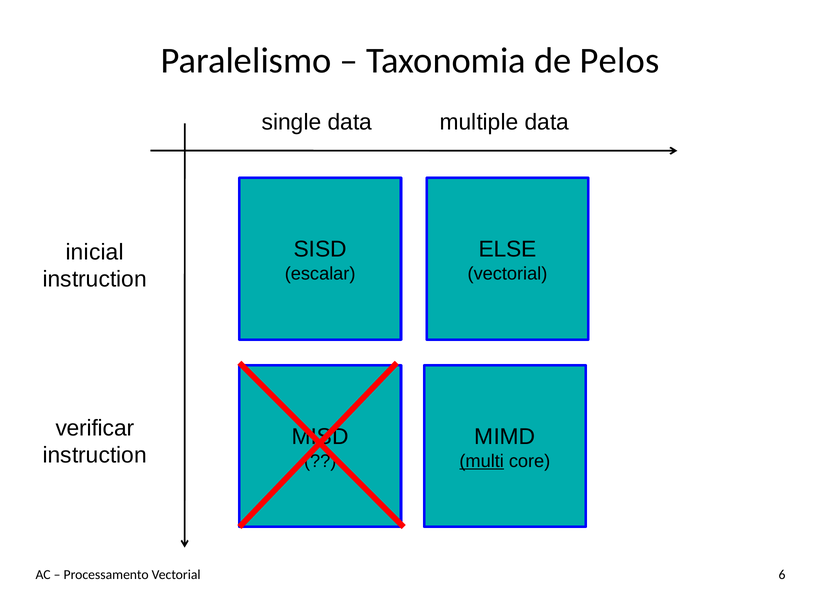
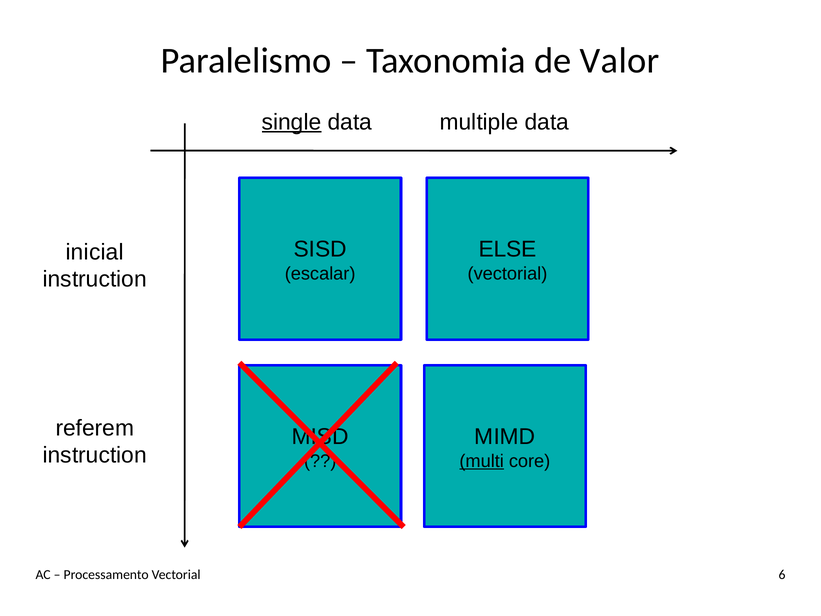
Pelos: Pelos -> Valor
single underline: none -> present
verificar: verificar -> referem
